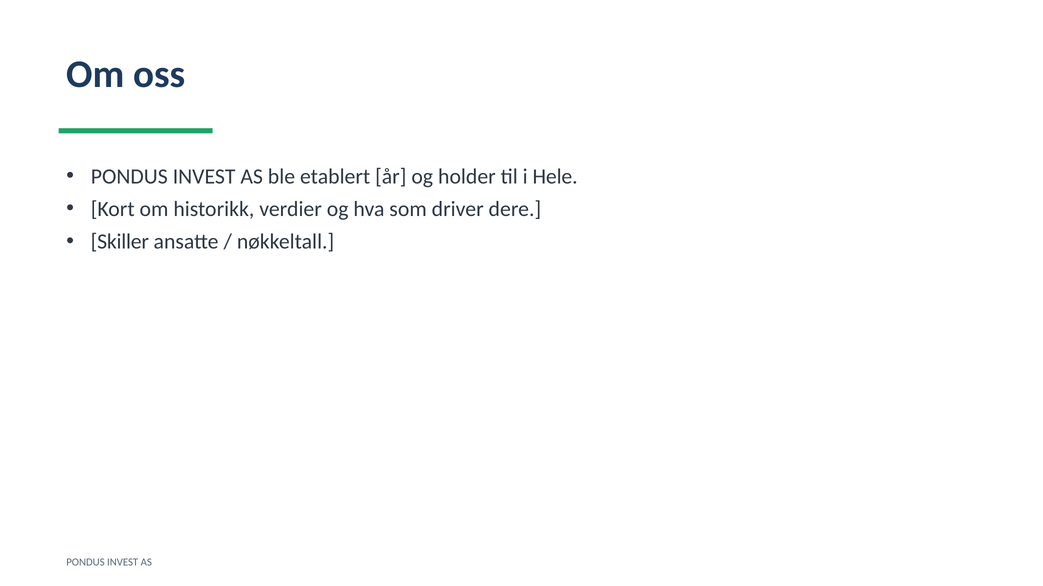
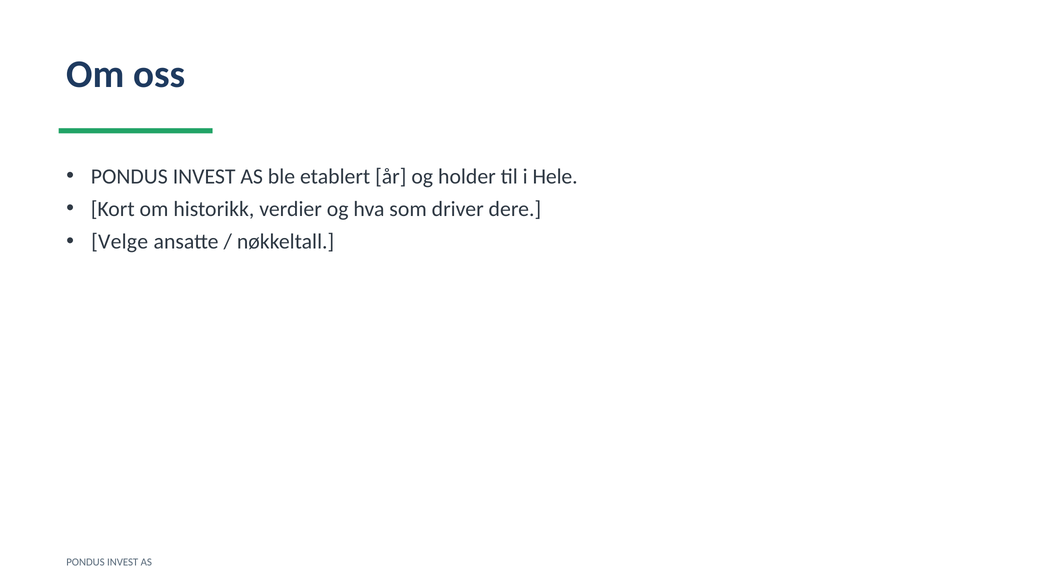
Skiller: Skiller -> Velge
